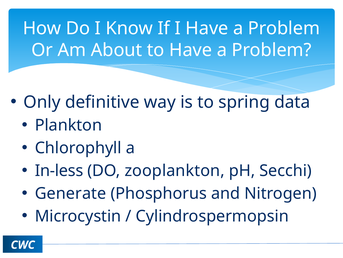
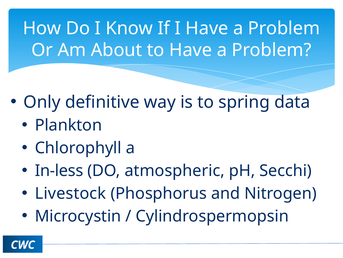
zooplankton: zooplankton -> atmospheric
Generate: Generate -> Livestock
